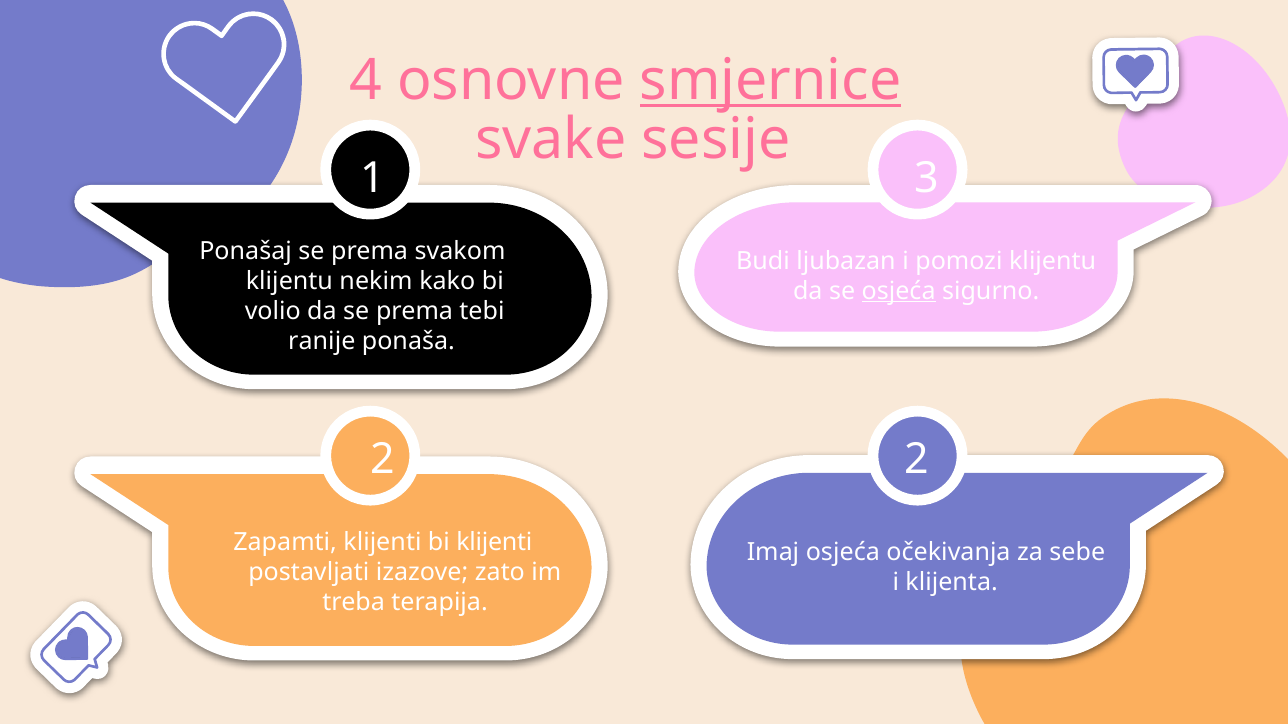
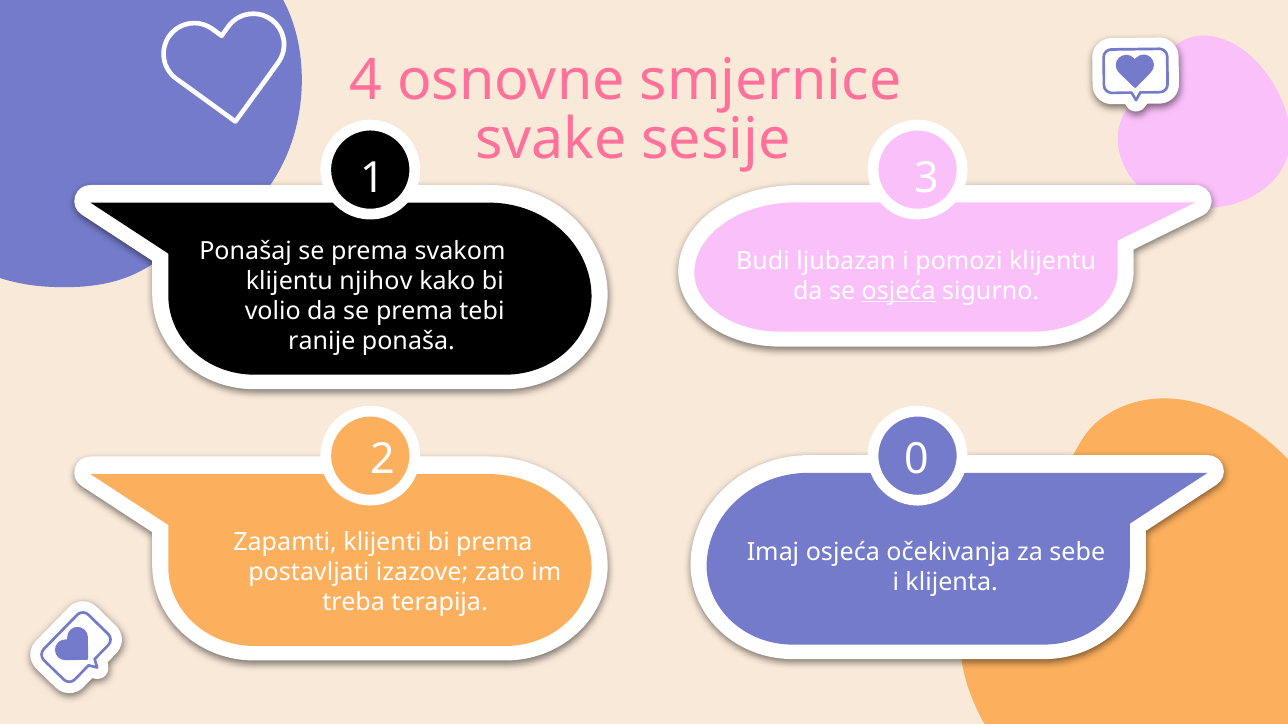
smjernice underline: present -> none
nekim: nekim -> njihov
2 2: 2 -> 0
bi klijenti: klijenti -> prema
